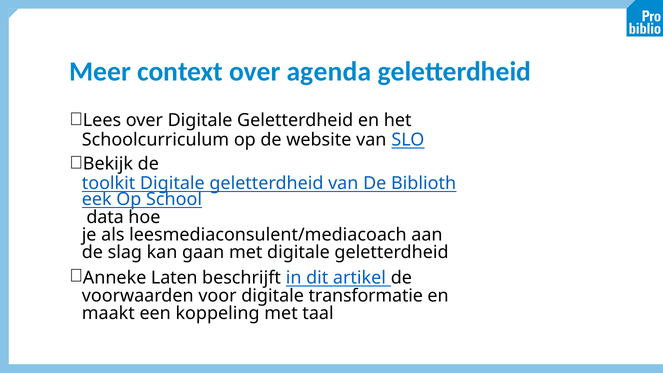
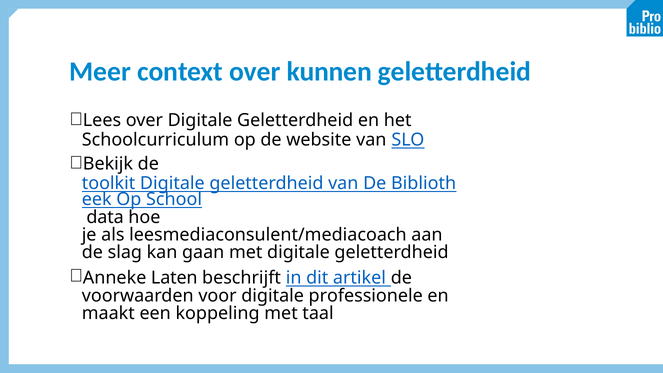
agenda: agenda -> kunnen
transformatie: transformatie -> professionele
